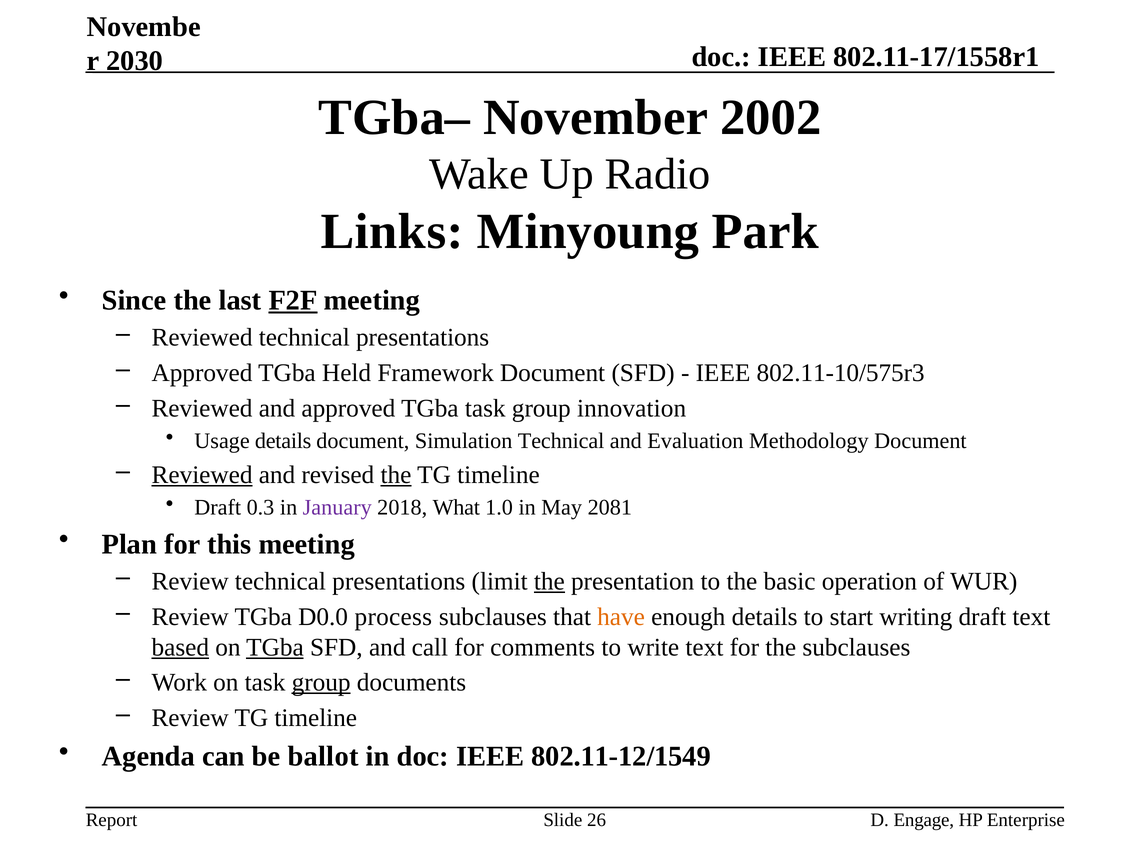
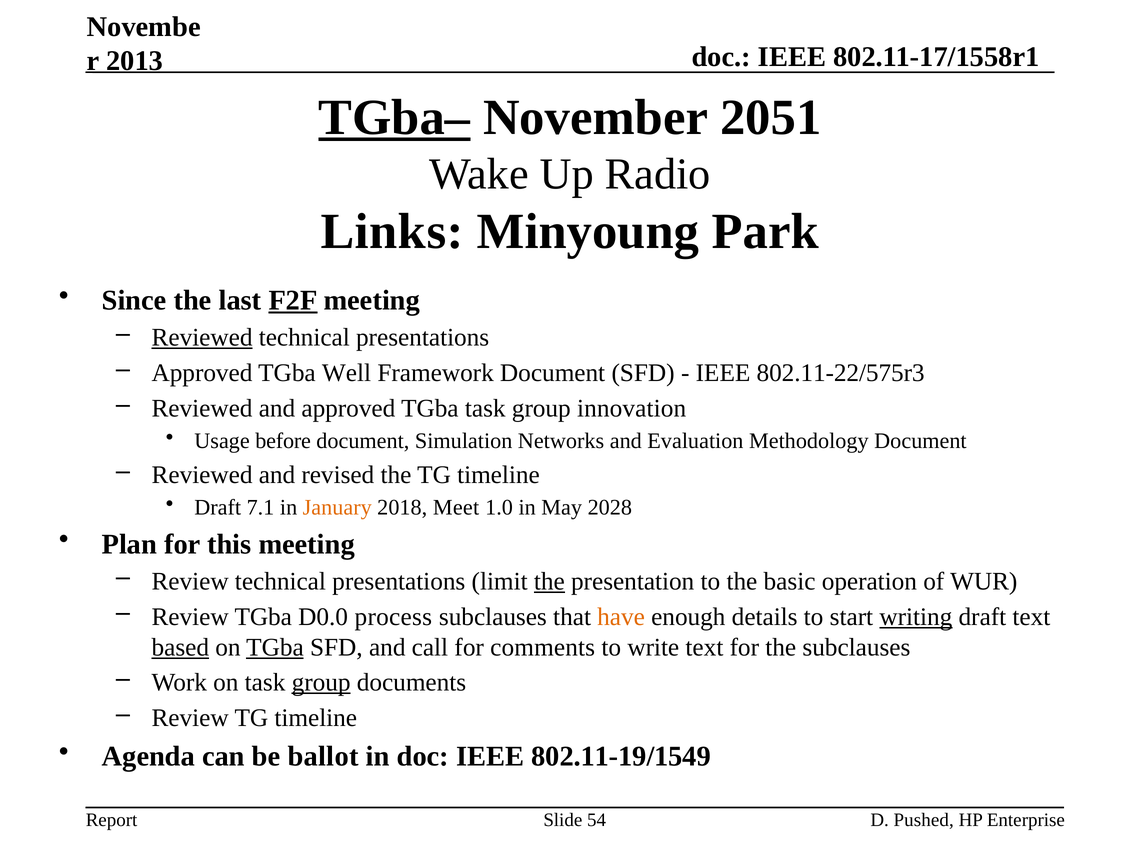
2030: 2030 -> 2013
TGba– underline: none -> present
2002: 2002 -> 2051
Reviewed at (202, 337) underline: none -> present
Held: Held -> Well
802.11-10/575r3: 802.11-10/575r3 -> 802.11-22/575r3
Usage details: details -> before
Simulation Technical: Technical -> Networks
Reviewed at (202, 475) underline: present -> none
the at (396, 475) underline: present -> none
0.3: 0.3 -> 7.1
January colour: purple -> orange
What: What -> Meet
2081: 2081 -> 2028
writing underline: none -> present
802.11-12/1549: 802.11-12/1549 -> 802.11-19/1549
26: 26 -> 54
Engage: Engage -> Pushed
